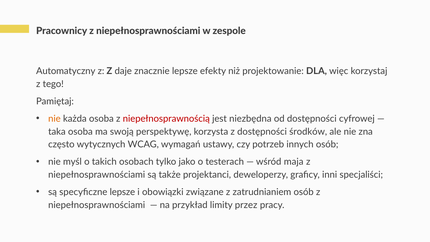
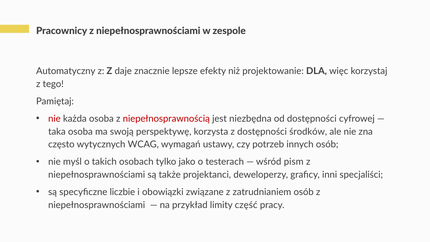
nie at (54, 119) colour: orange -> red
maja: maja -> pism
specyficzne lepsze: lepsze -> liczbie
przez: przez -> część
